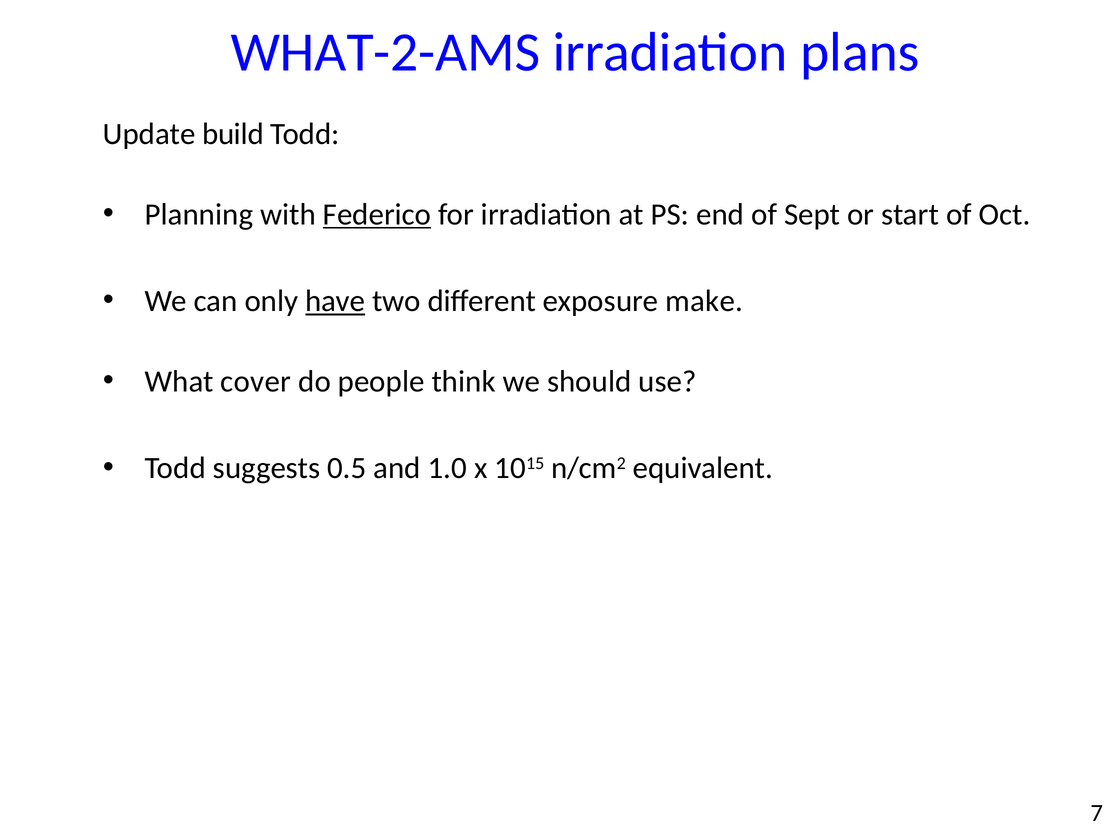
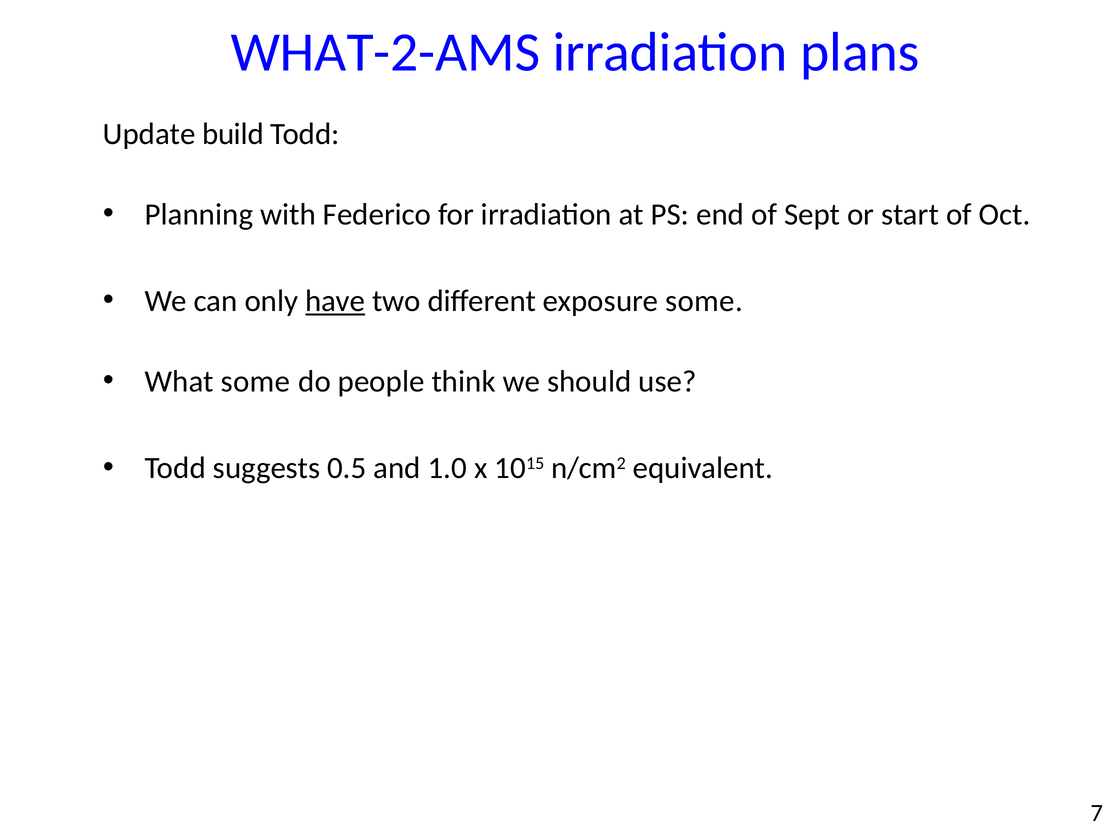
Federico underline: present -> none
exposure make: make -> some
What cover: cover -> some
